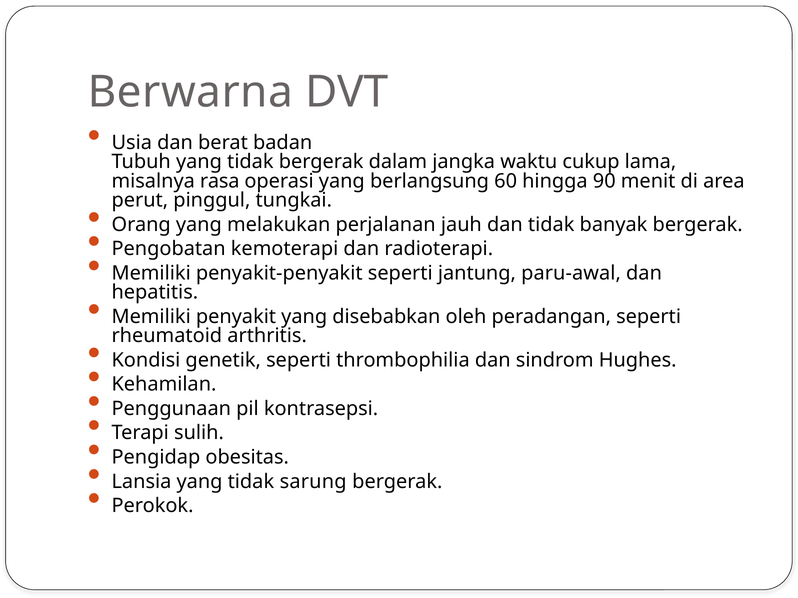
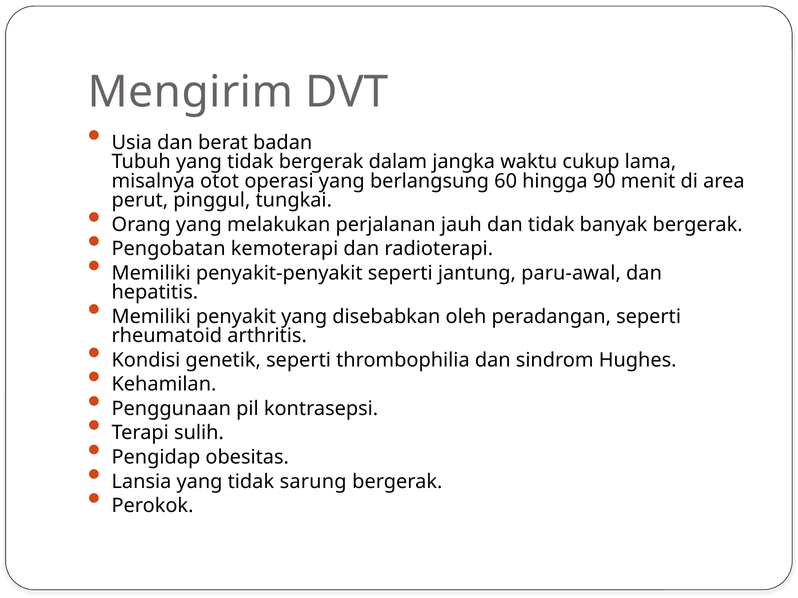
Berwarna: Berwarna -> Mengirim
rasa: rasa -> otot
